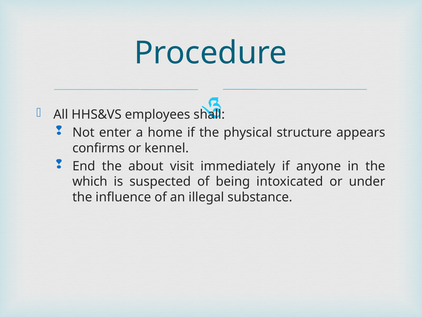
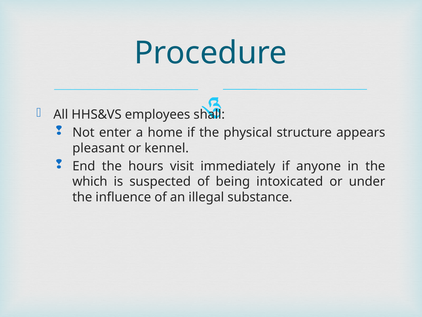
confirms: confirms -> pleasant
about: about -> hours
